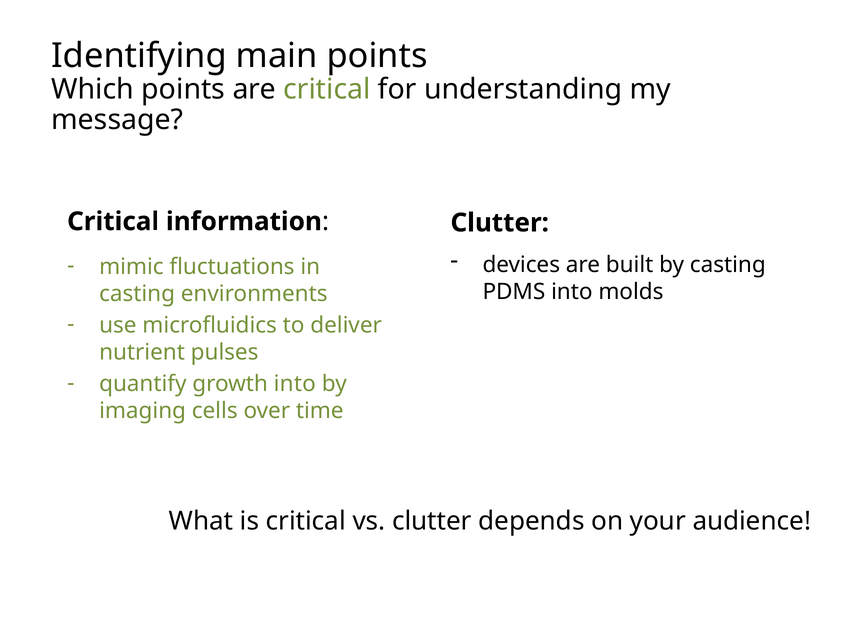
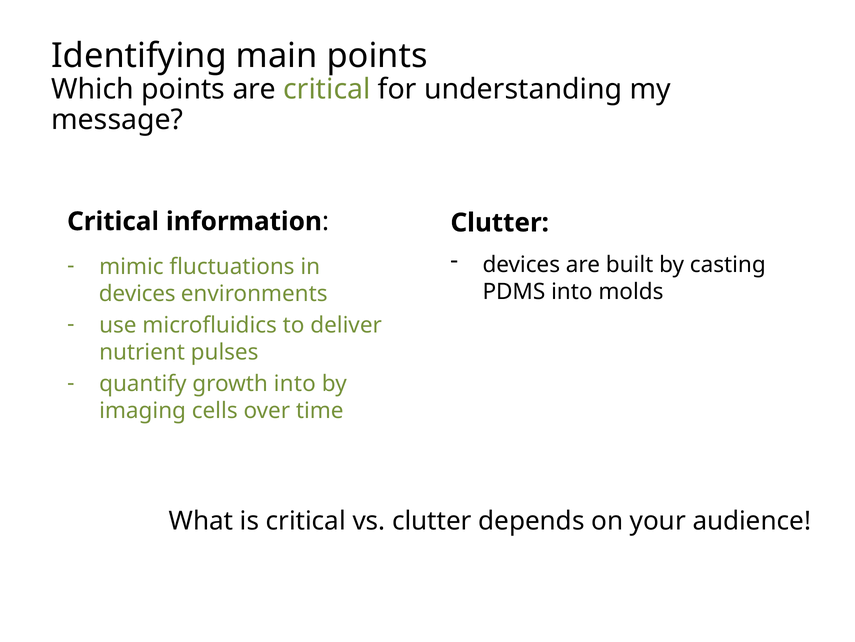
casting at (137, 293): casting -> devices
